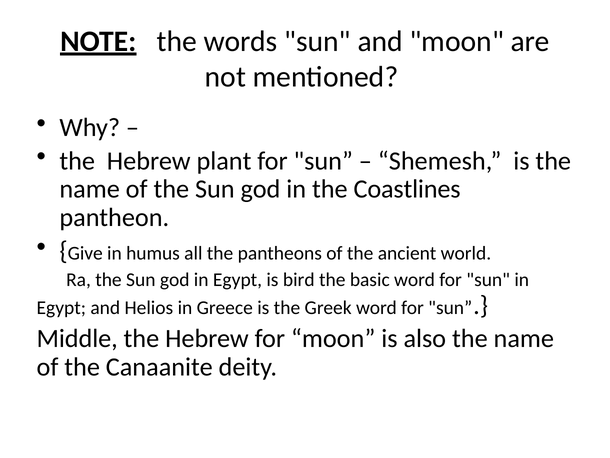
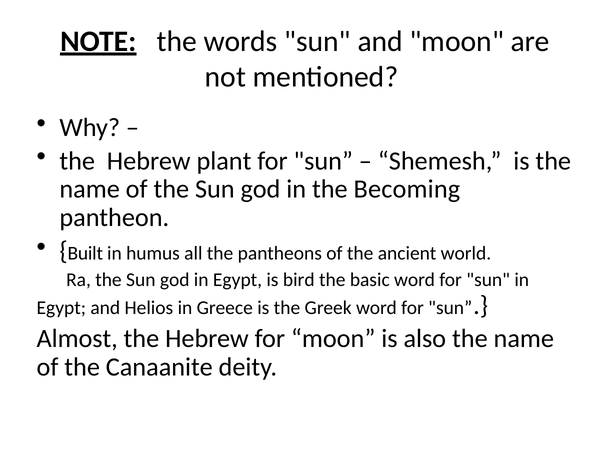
Coastlines: Coastlines -> Becoming
Give: Give -> Built
Middle: Middle -> Almost
